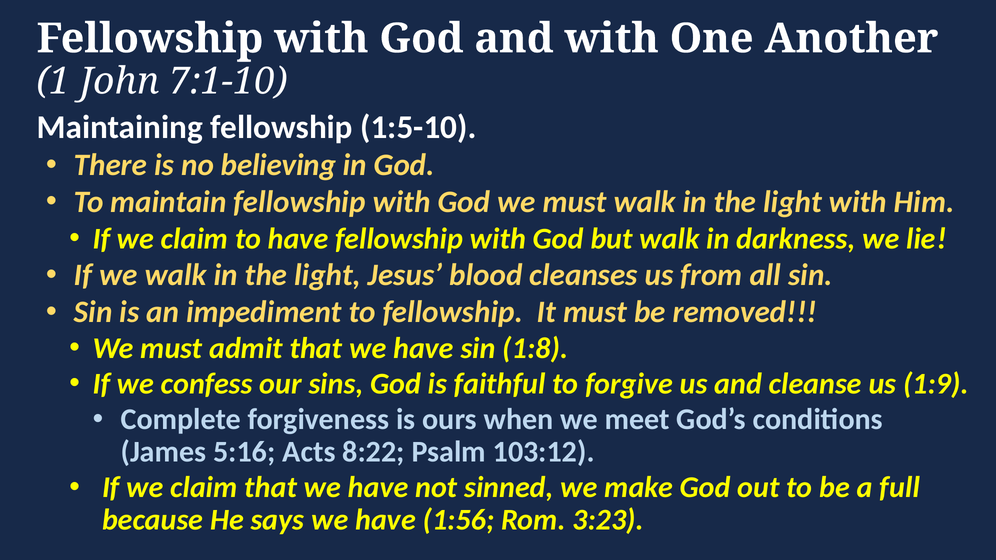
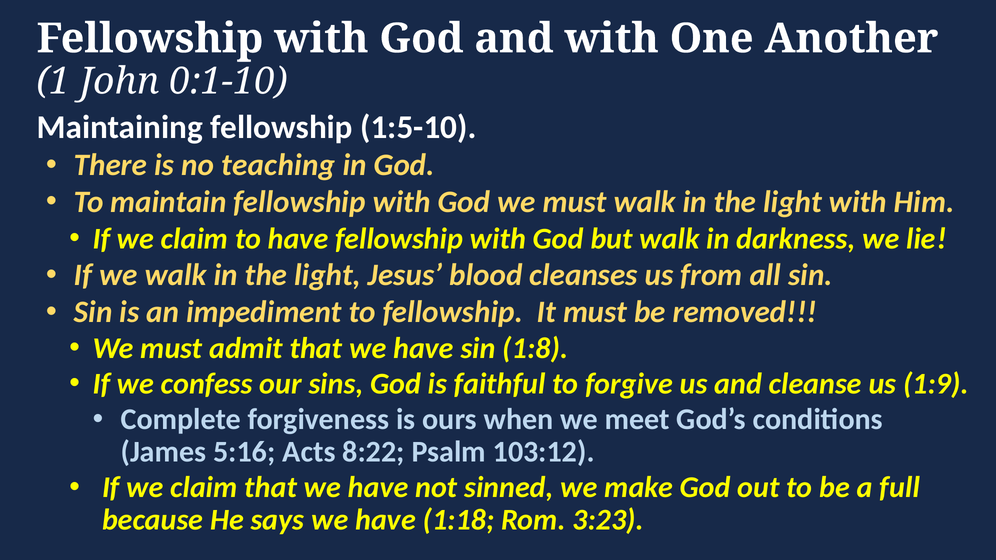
7:1-10: 7:1-10 -> 0:1-10
believing: believing -> teaching
1:56: 1:56 -> 1:18
